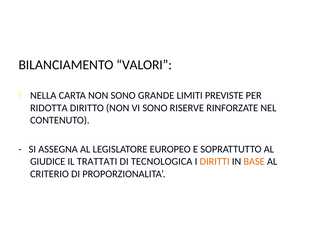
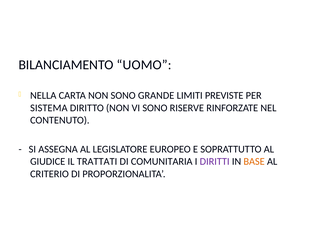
VALORI: VALORI -> UOMO
RIDOTTA: RIDOTTA -> SISTEMA
TECNOLOGICA: TECNOLOGICA -> COMUNITARIA
DIRITTI colour: orange -> purple
